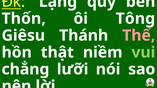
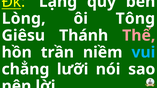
Thốn: Thốn -> Lòng
thật: thật -> trần
vui colour: light green -> light blue
